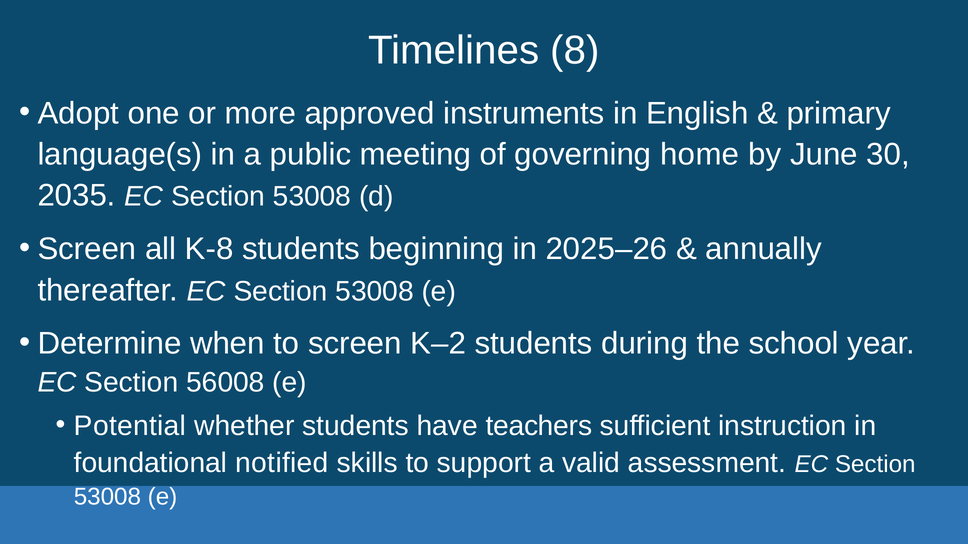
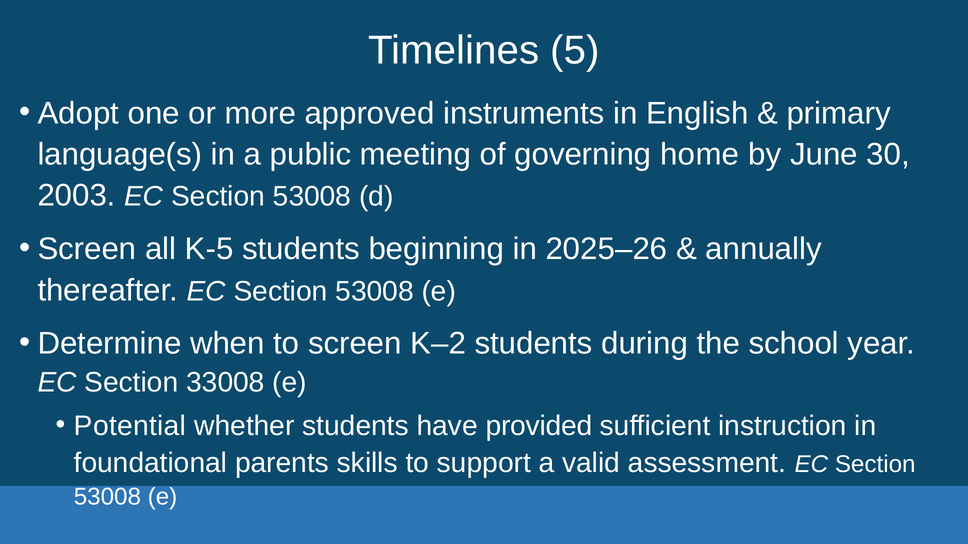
8: 8 -> 5
2035: 2035 -> 2003
K-8: K-8 -> K-5
56008: 56008 -> 33008
teachers: teachers -> provided
notified: notified -> parents
